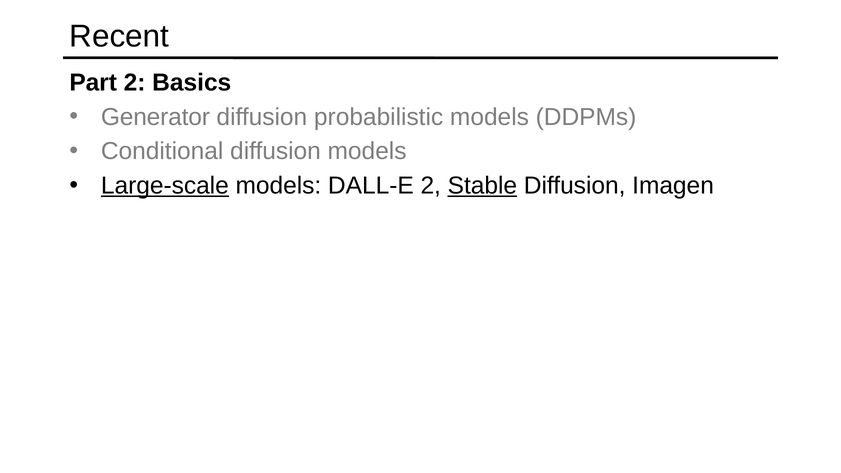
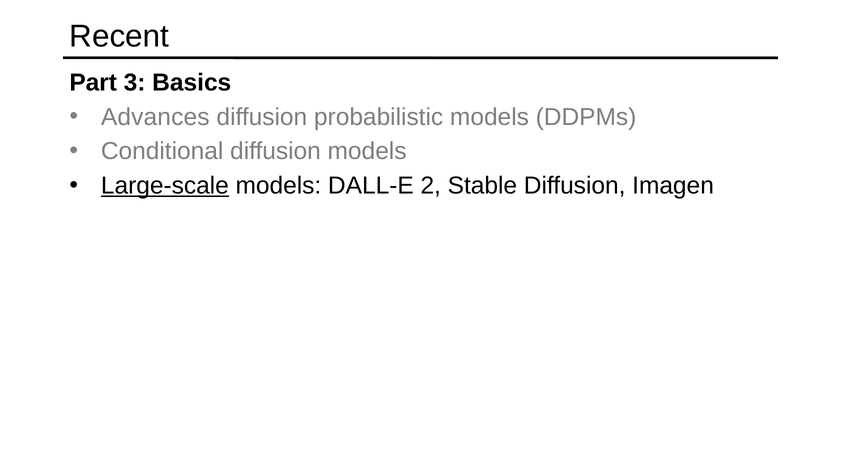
Part 2: 2 -> 3
Generator: Generator -> Advances
Stable underline: present -> none
